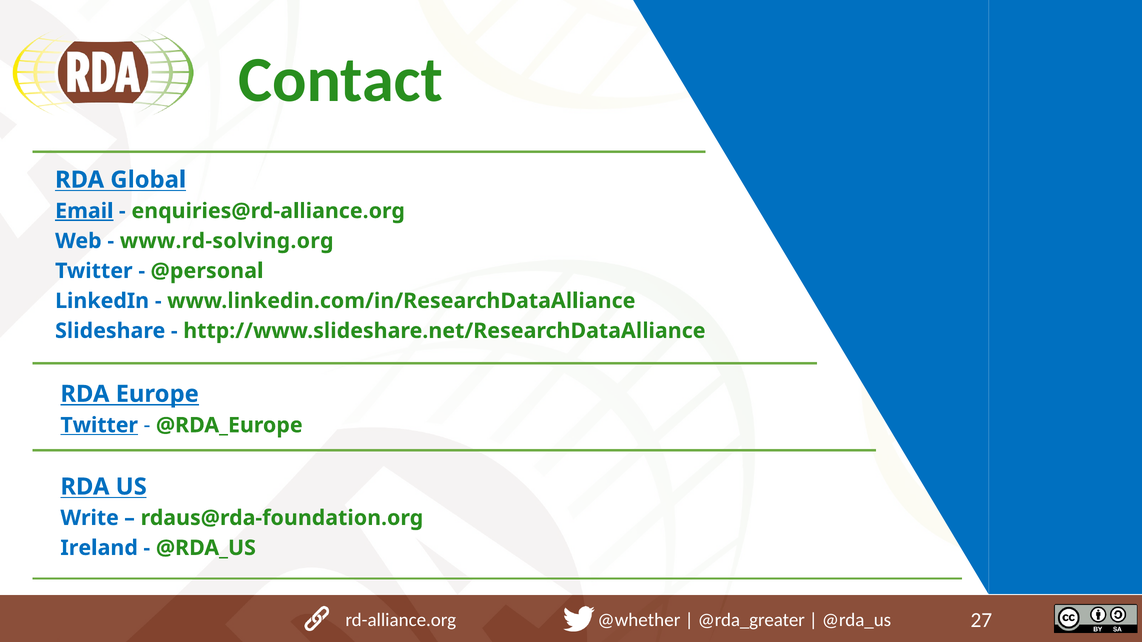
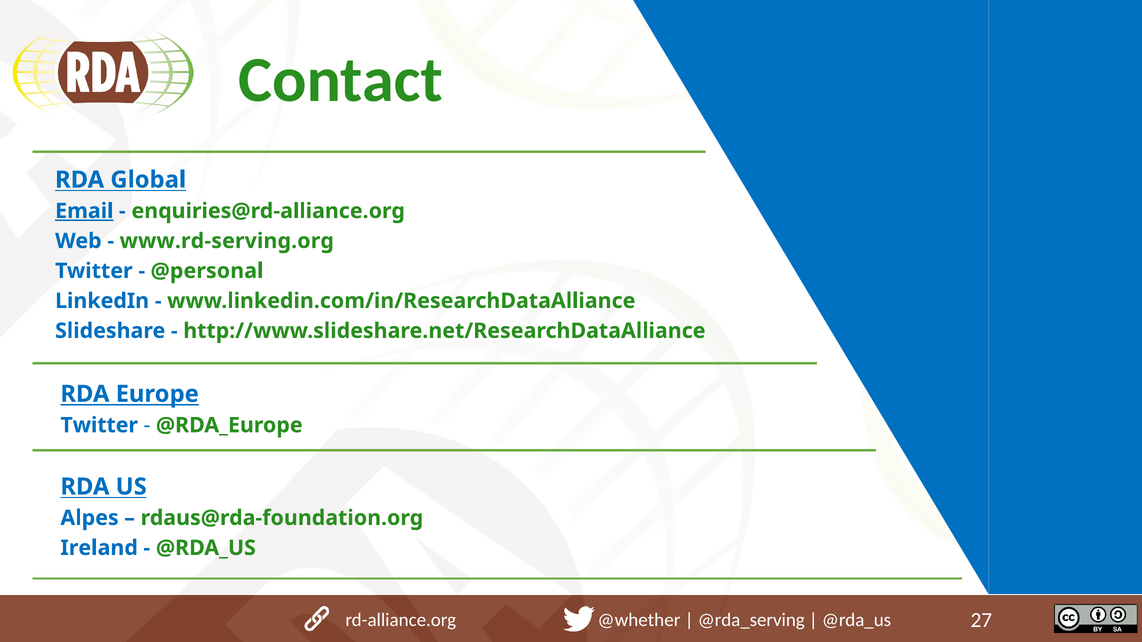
www.rd-solving.org: www.rd-solving.org -> www.rd-serving.org
Twitter at (99, 425) underline: present -> none
Write: Write -> Alpes
@rda_greater: @rda_greater -> @rda_serving
